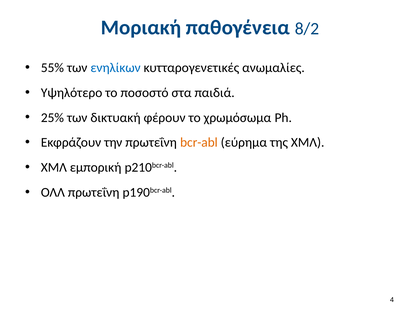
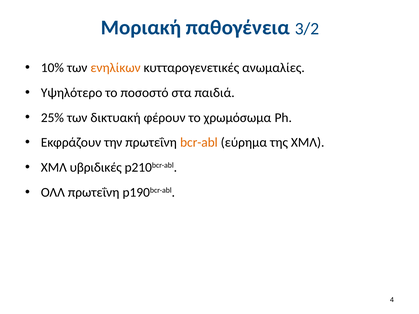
8/2: 8/2 -> 3/2
55%: 55% -> 10%
ενηλίκων colour: blue -> orange
εμπορική: εμπορική -> υβριδικές
